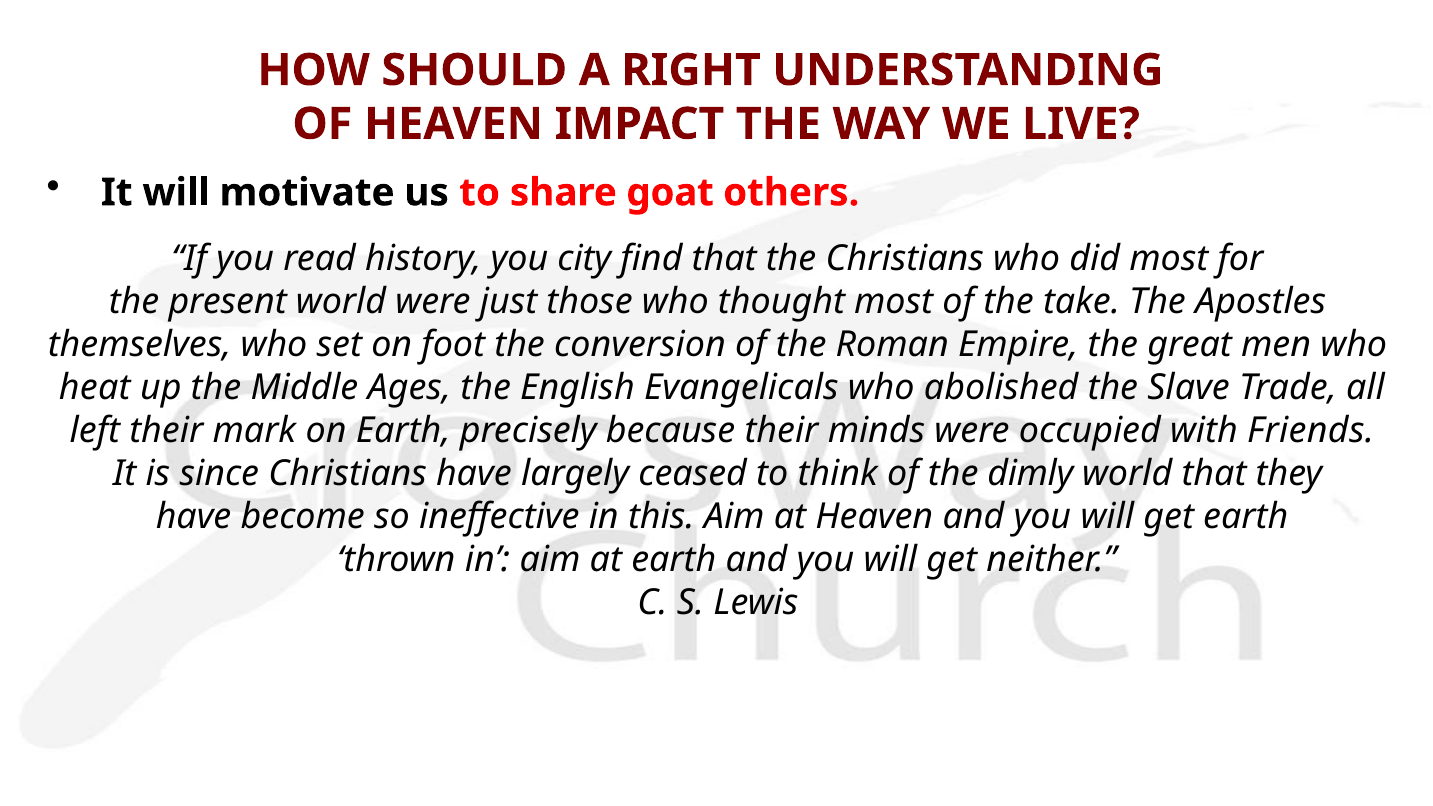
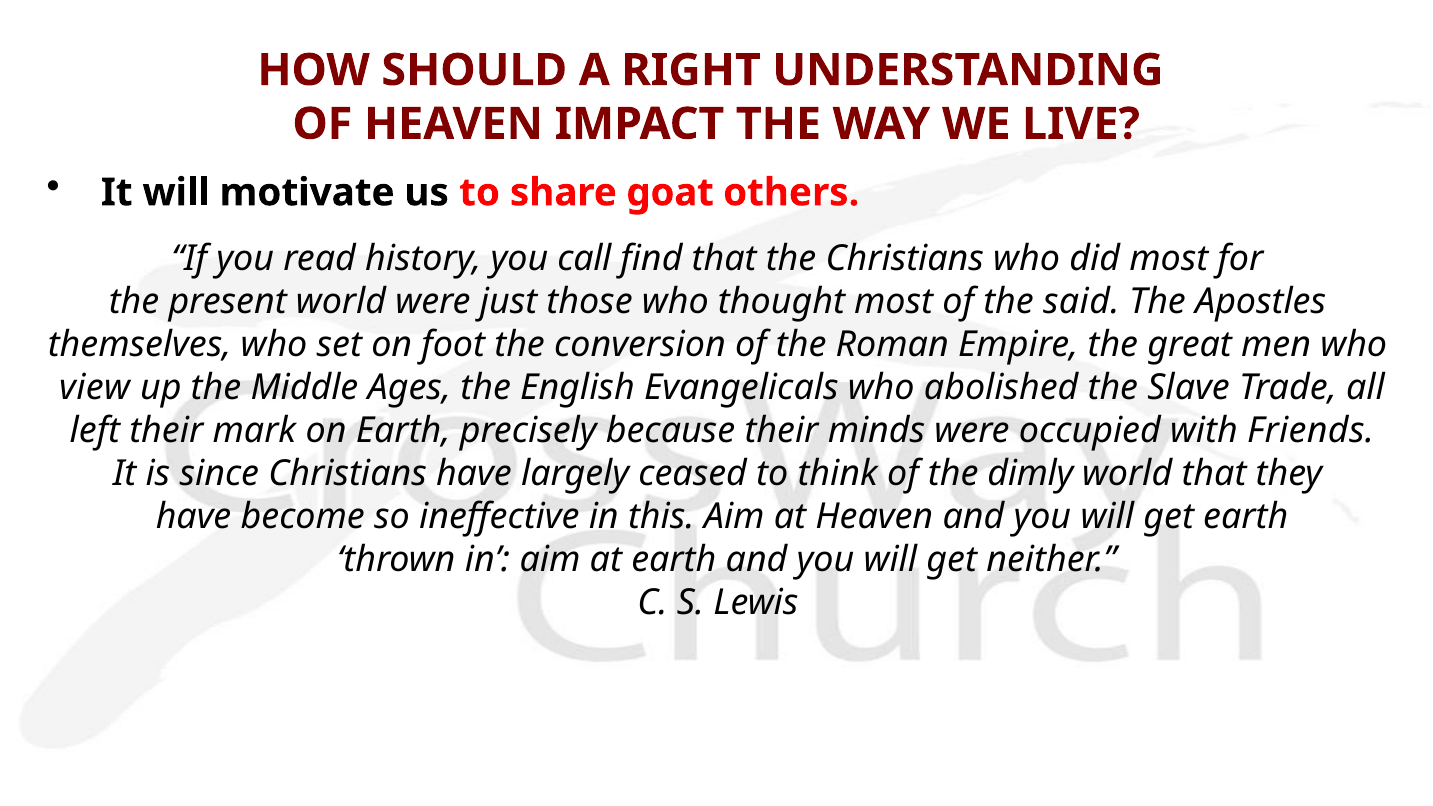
city: city -> call
take: take -> said
heat: heat -> view
